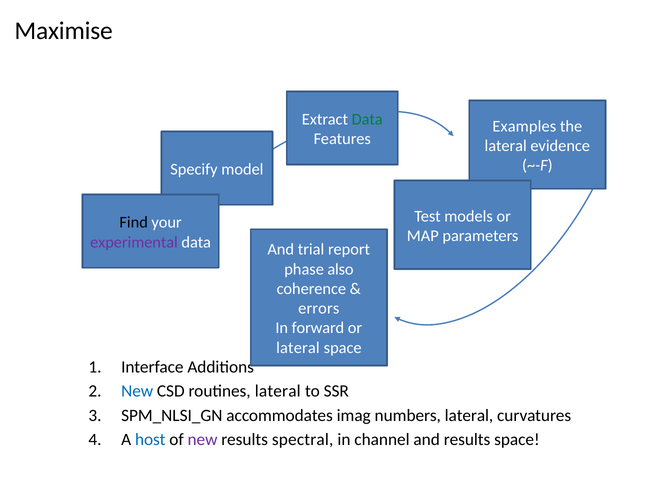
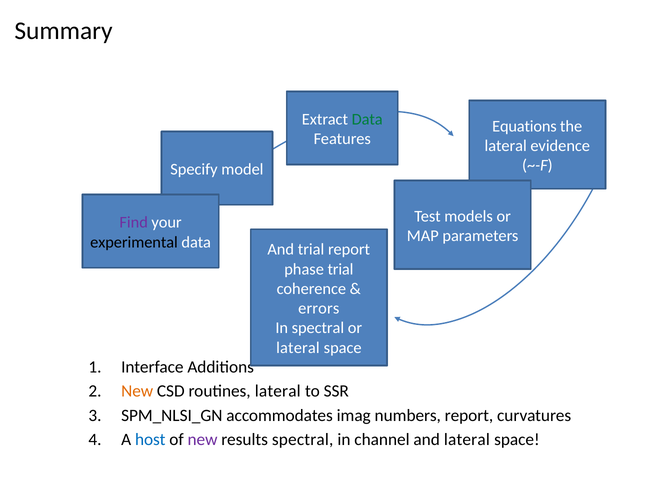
Maximise: Maximise -> Summary
Examples: Examples -> Equations
Find colour: black -> purple
experimental colour: purple -> black
phase also: also -> trial
In forward: forward -> spectral
New at (137, 391) colour: blue -> orange
numbers lateral: lateral -> report
and results: results -> lateral
